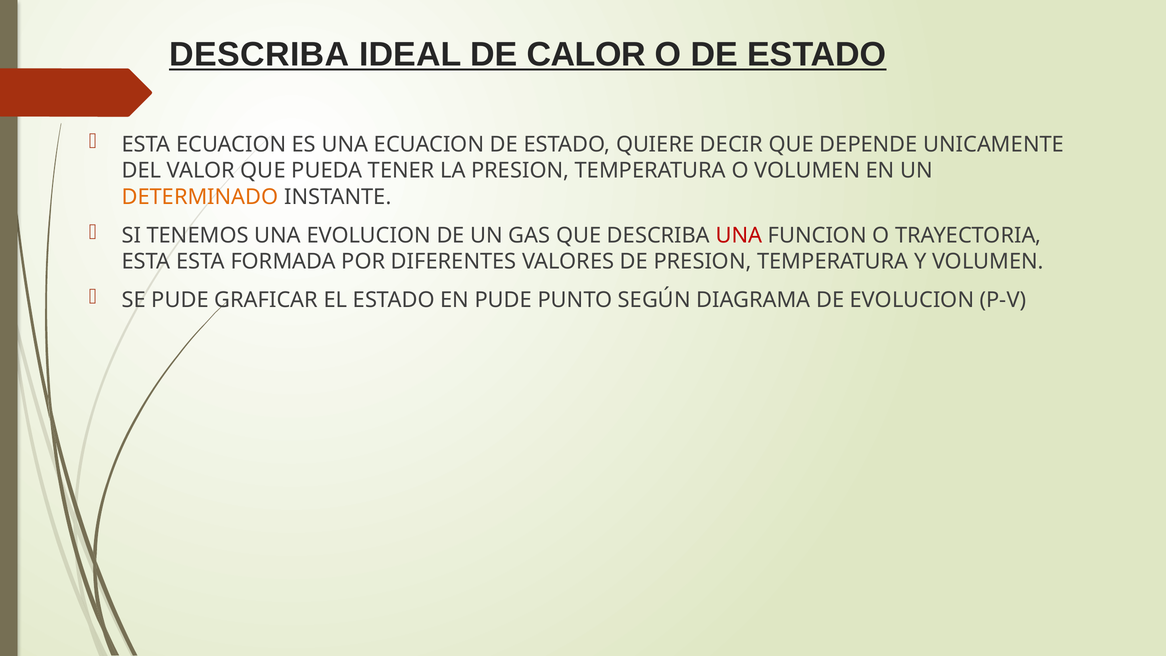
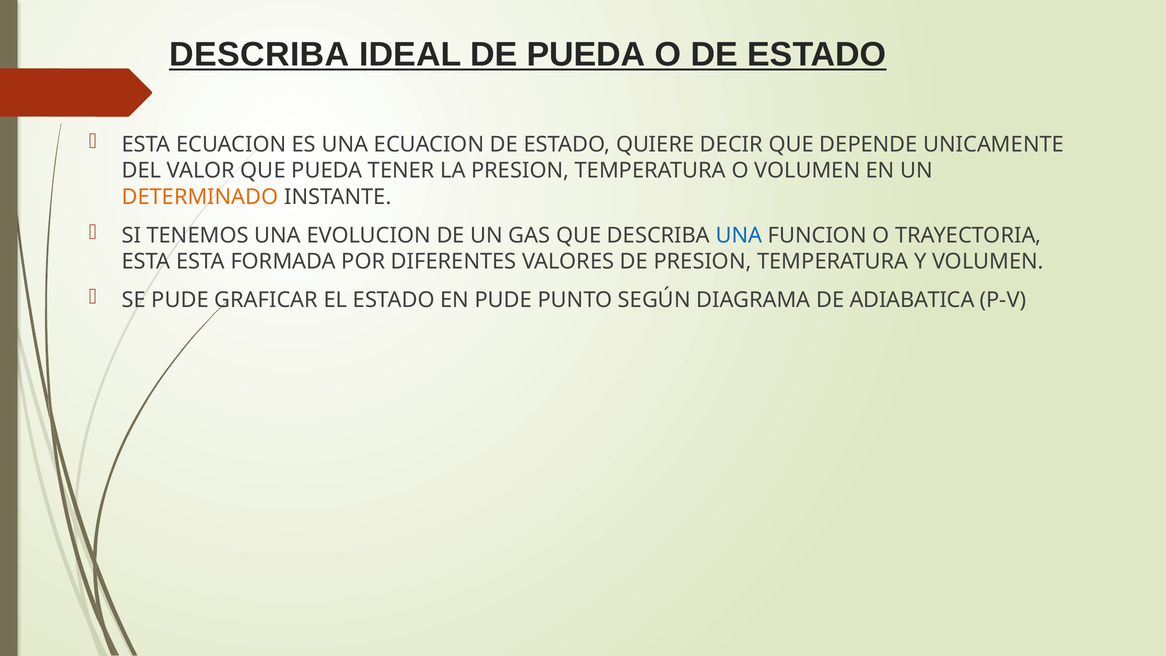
DE CALOR: CALOR -> PUEDA
UNA at (739, 235) colour: red -> blue
DE EVOLUCION: EVOLUCION -> ADIABATICA
